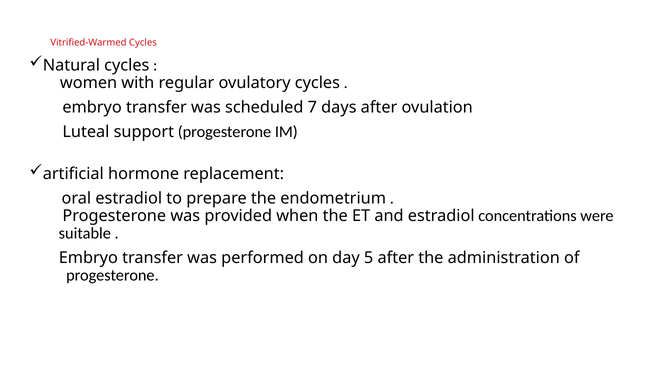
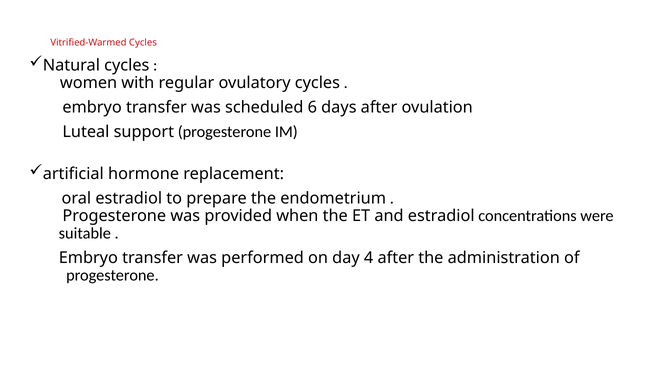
7: 7 -> 6
5: 5 -> 4
